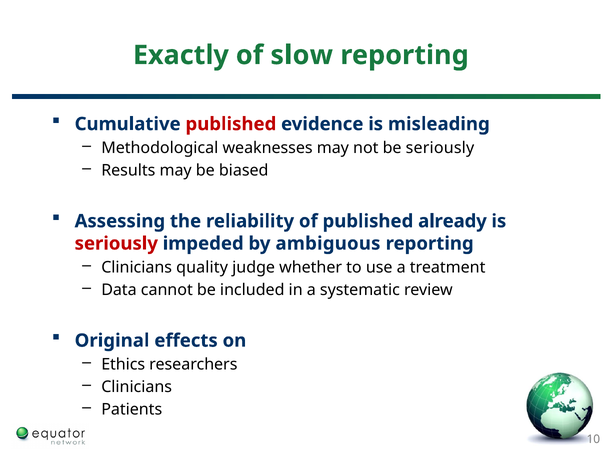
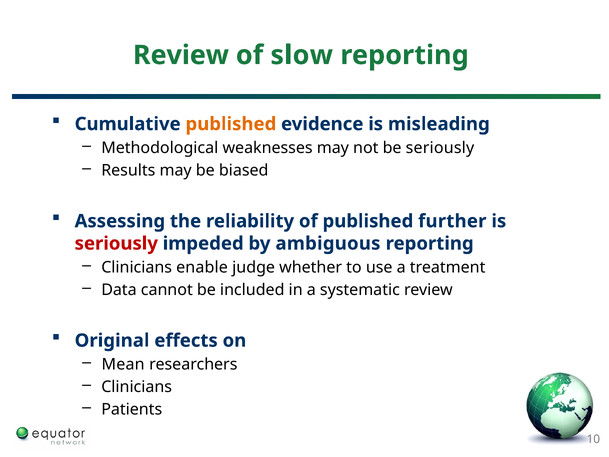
Exactly at (181, 55): Exactly -> Review
published at (231, 124) colour: red -> orange
already: already -> further
quality: quality -> enable
Ethics: Ethics -> Mean
